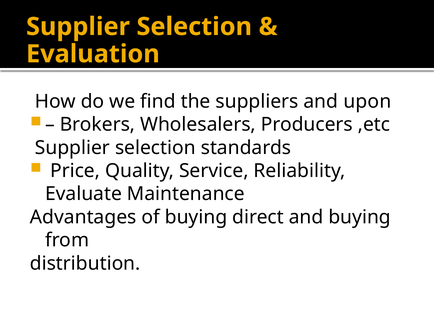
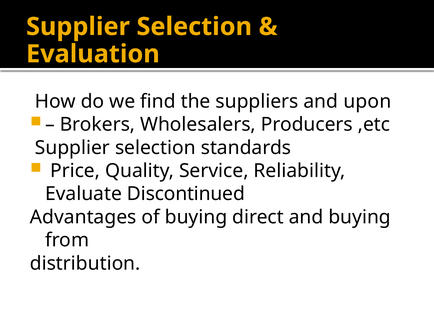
Maintenance: Maintenance -> Discontinued
